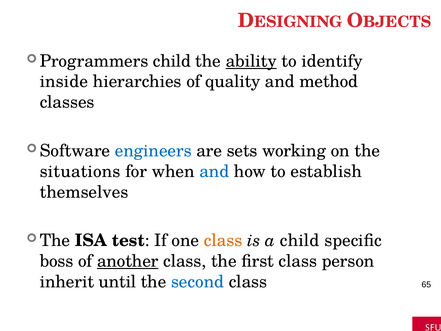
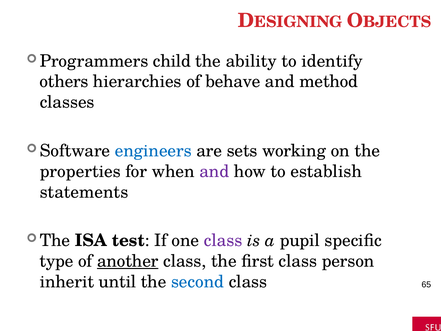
ability underline: present -> none
inside: inside -> others
quality: quality -> behave
situations: situations -> properties
and at (214, 171) colour: blue -> purple
themselves: themselves -> statements
class at (223, 240) colour: orange -> purple
a child: child -> pupil
boss: boss -> type
